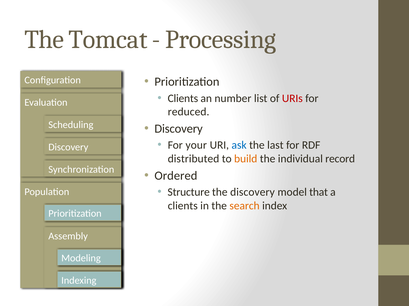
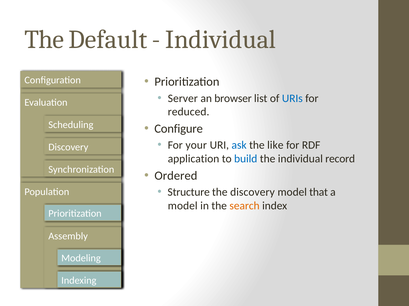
Tomcat: Tomcat -> Default
Processing at (221, 40): Processing -> Individual
Clients at (183, 98): Clients -> Server
number: number -> browser
URIs colour: red -> blue
Discovery at (179, 129): Discovery -> Configure
last: last -> like
distributed: distributed -> application
build colour: orange -> blue
clients at (183, 206): clients -> model
